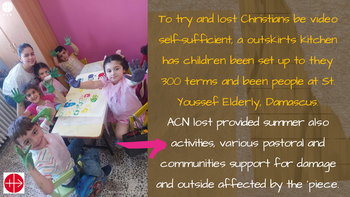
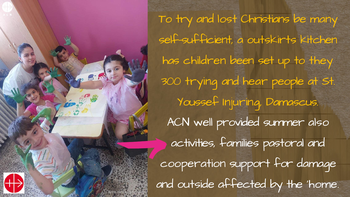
video: video -> many
terms: terms -> trying
and been: been -> hear
Elderly: Elderly -> Injuring
ACN lost: lost -> well
various: various -> families
communities: communities -> cooperation
piece: piece -> home
